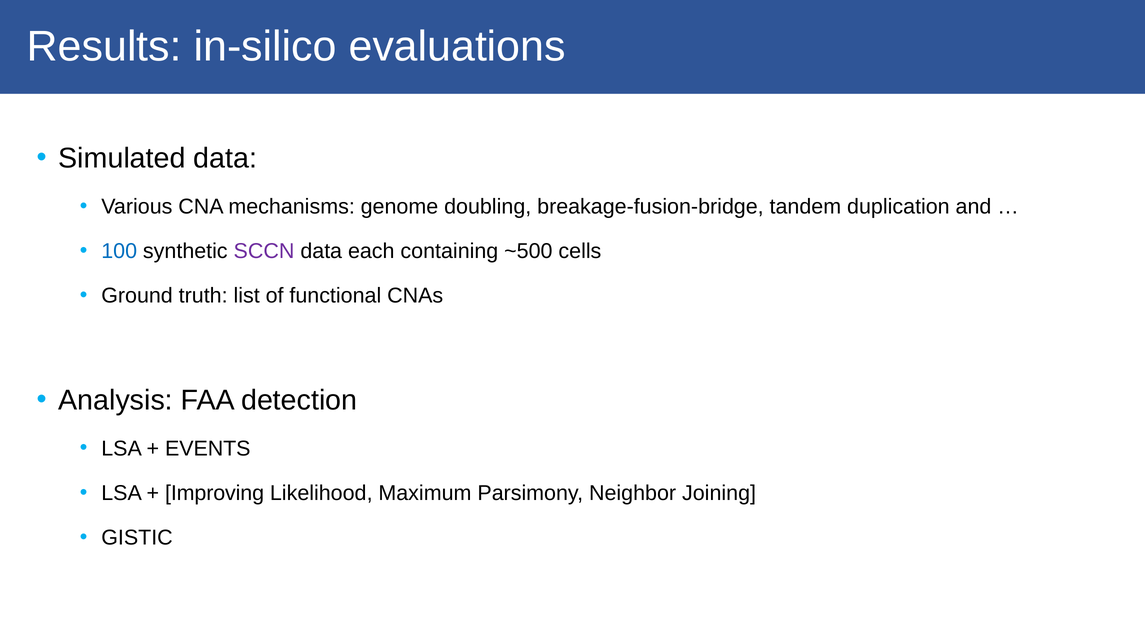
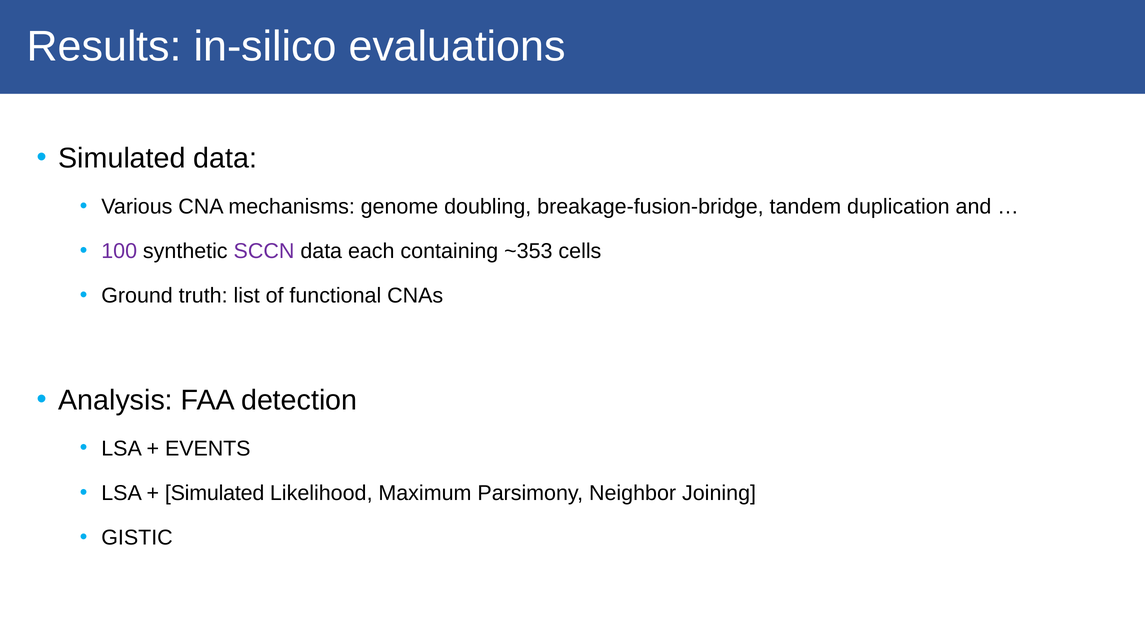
100 colour: blue -> purple
~500: ~500 -> ~353
Improving at (215, 493): Improving -> Simulated
